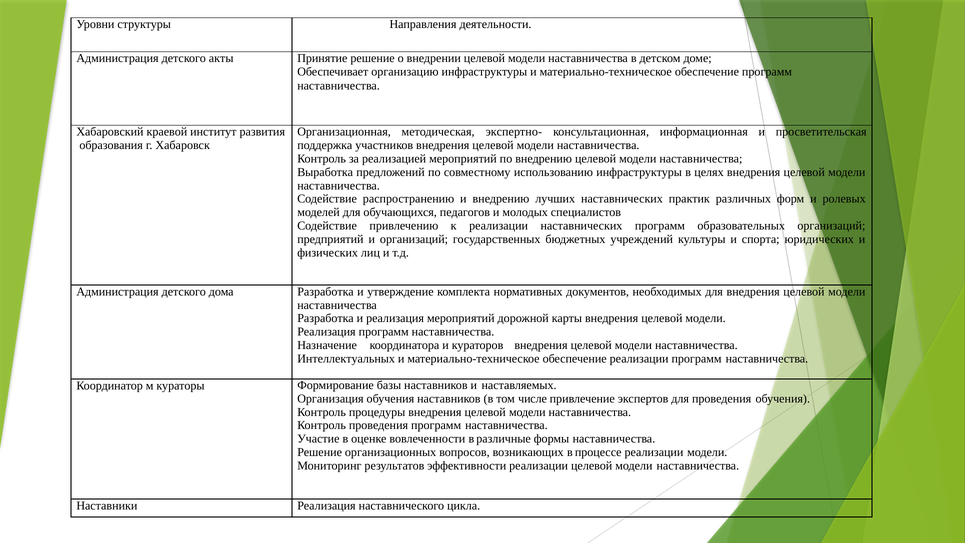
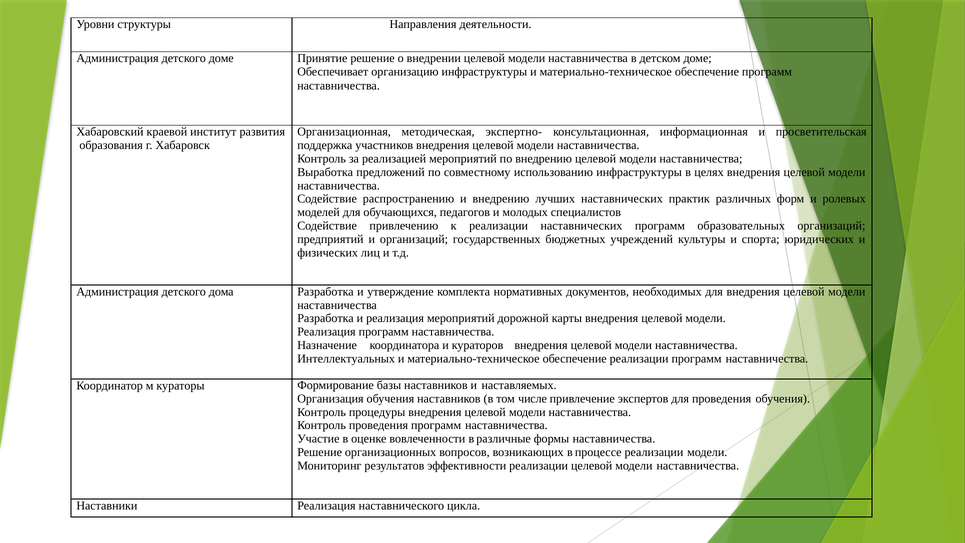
детского акты: акты -> доме
